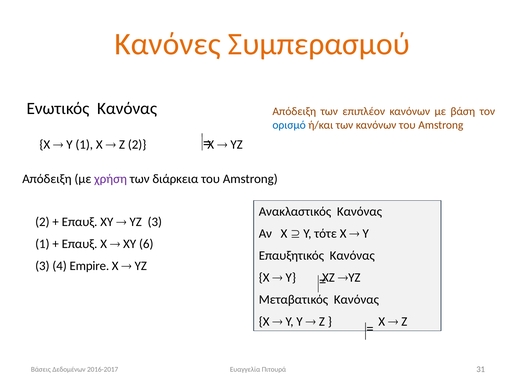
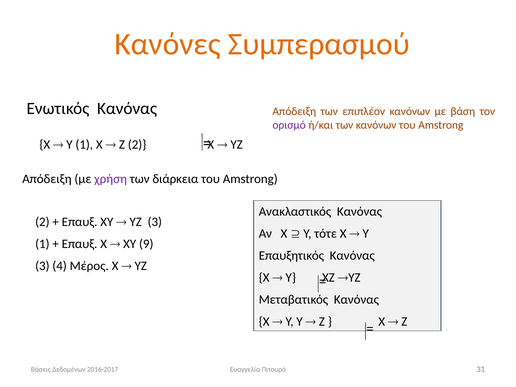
ορισμό colour: blue -> purple
6: 6 -> 9
Empire: Empire -> Μέρος
